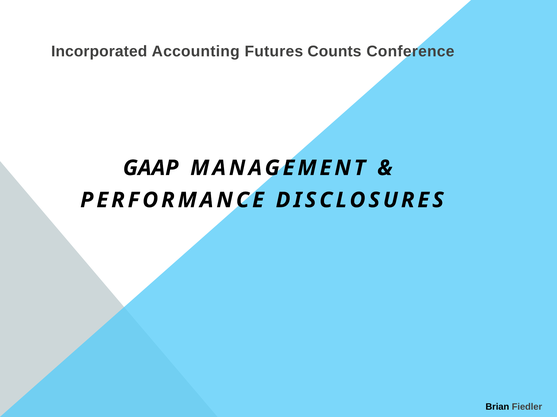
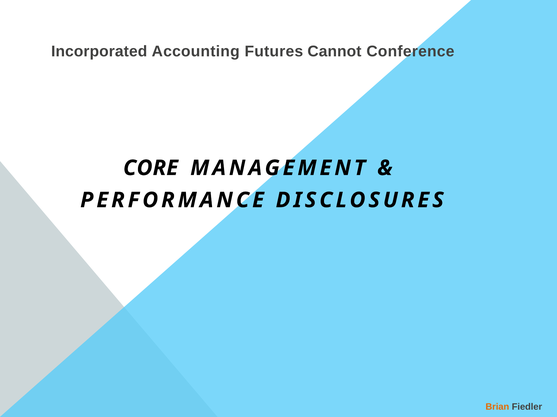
Counts: Counts -> Cannot
GAAP: GAAP -> CORE
Brian colour: black -> orange
